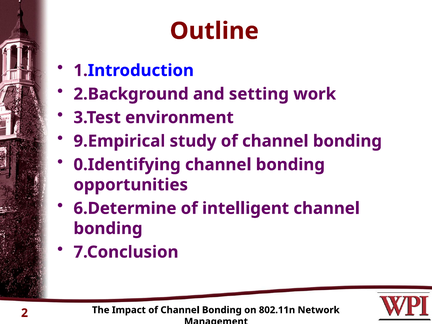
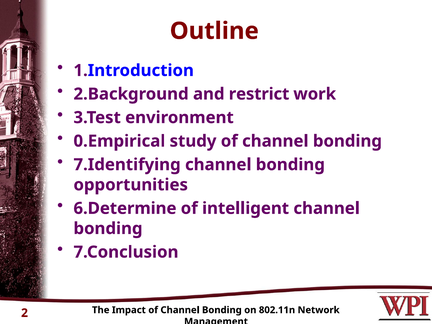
setting: setting -> restrict
9.Empirical: 9.Empirical -> 0.Empirical
0.Identifying: 0.Identifying -> 7.Identifying
